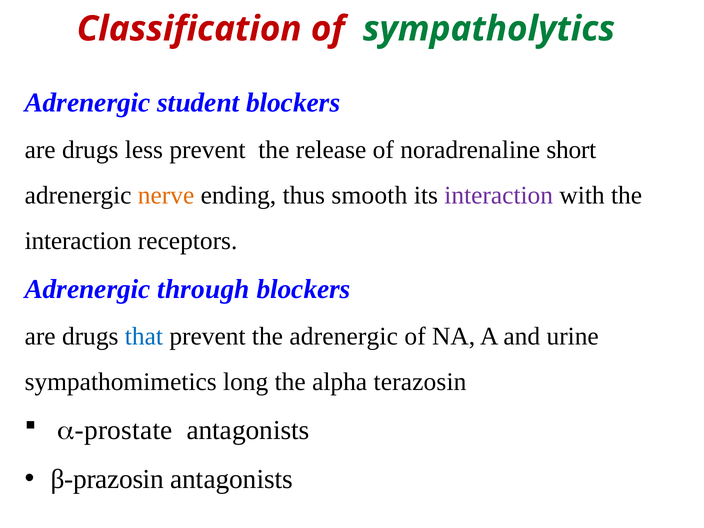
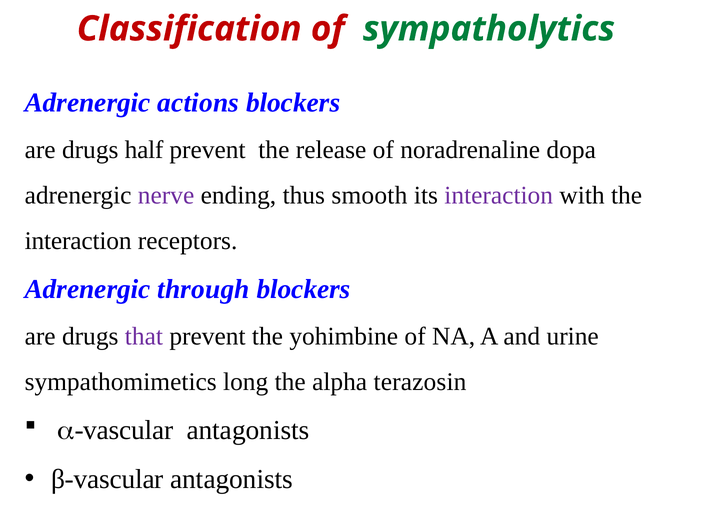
student: student -> actions
less: less -> half
short: short -> dopa
nerve colour: orange -> purple
that colour: blue -> purple
the adrenergic: adrenergic -> yohimbine
prostate: prostate -> vascular
β-prazosin: β-prazosin -> β-vascular
